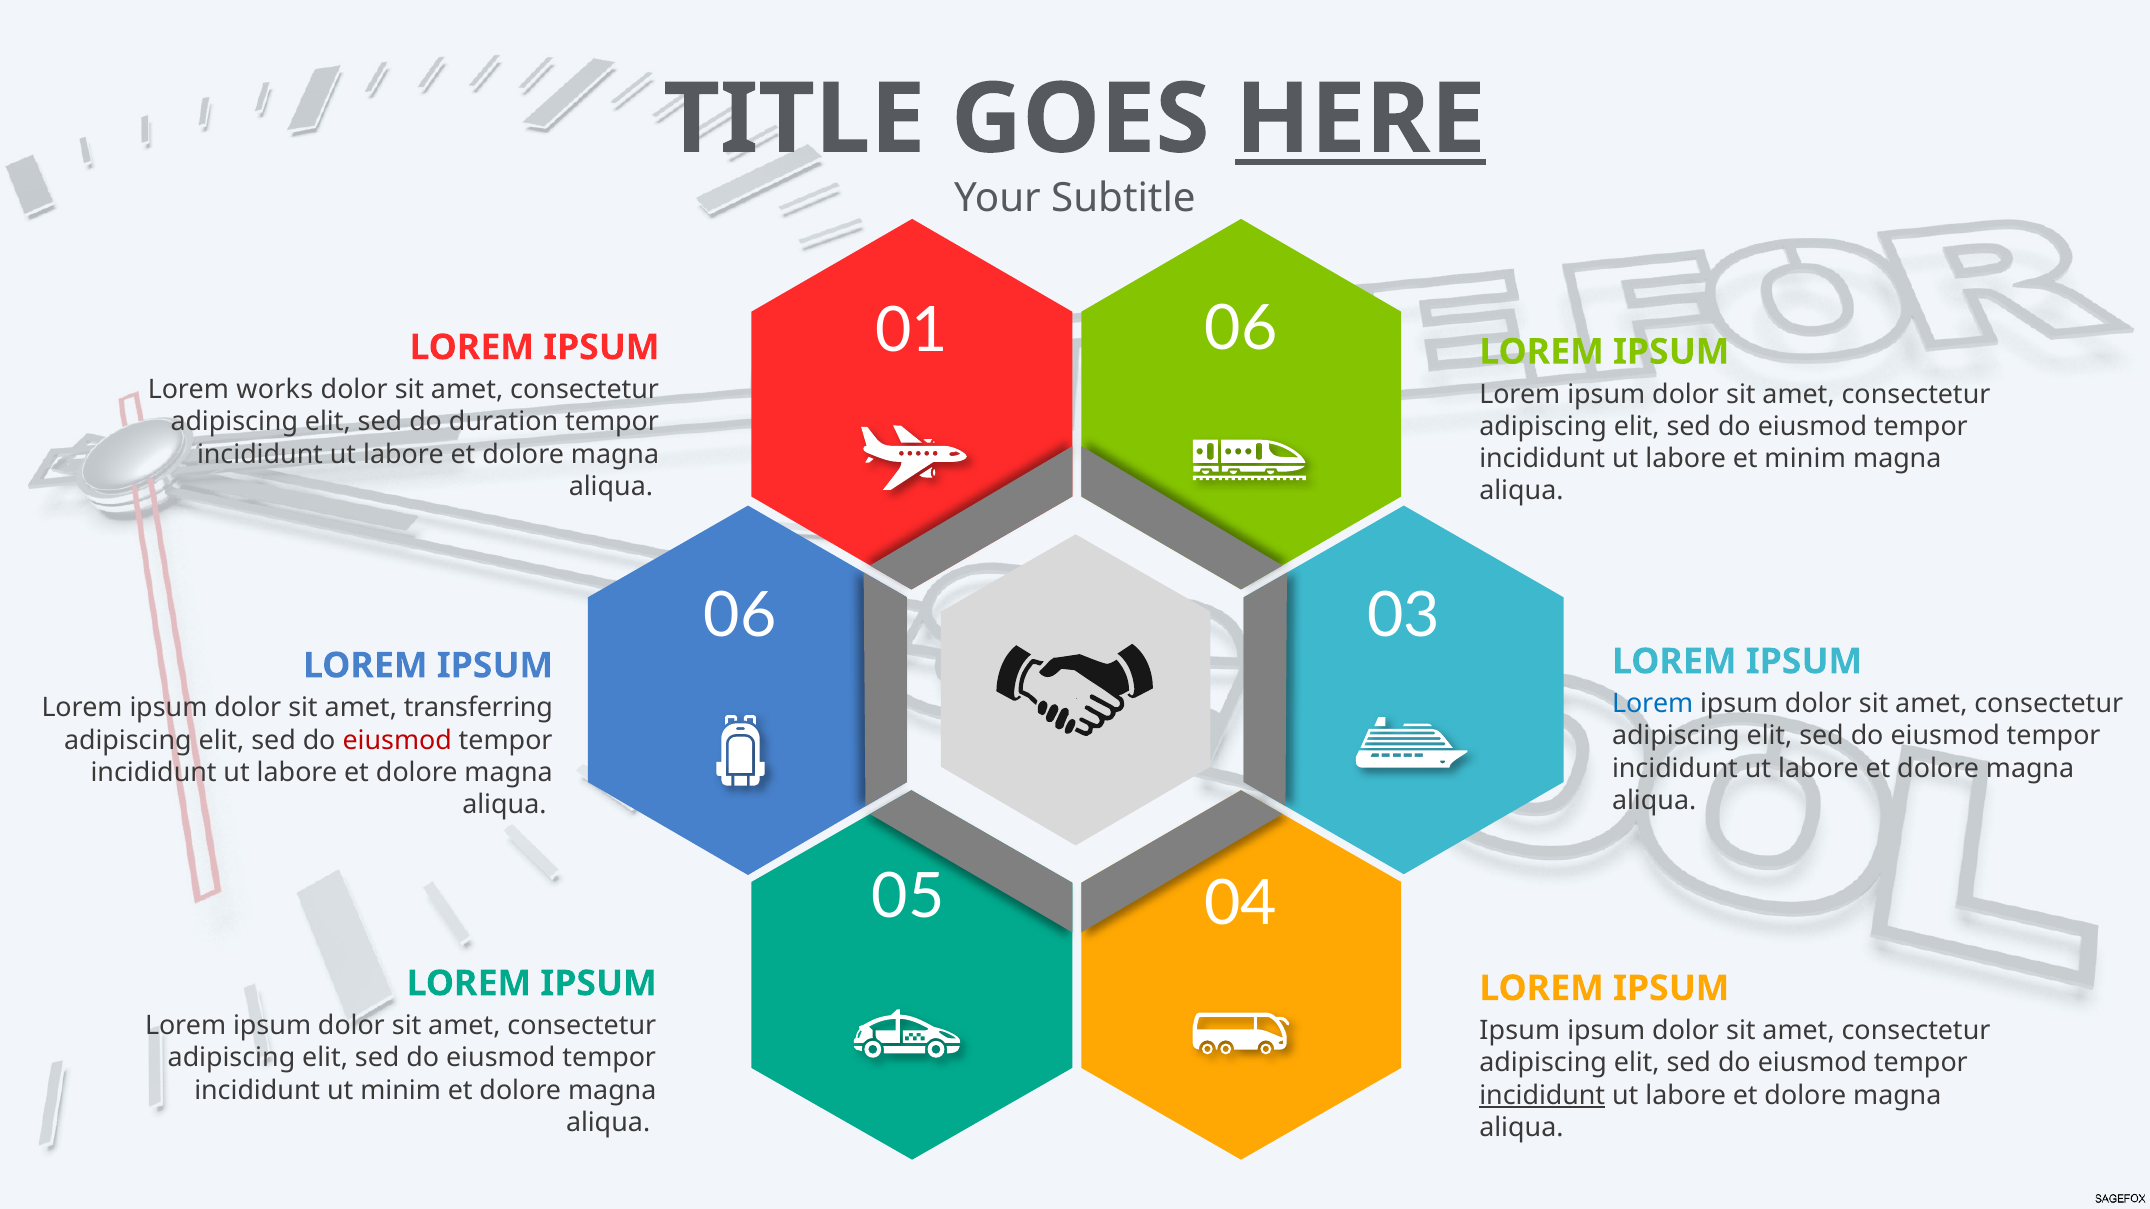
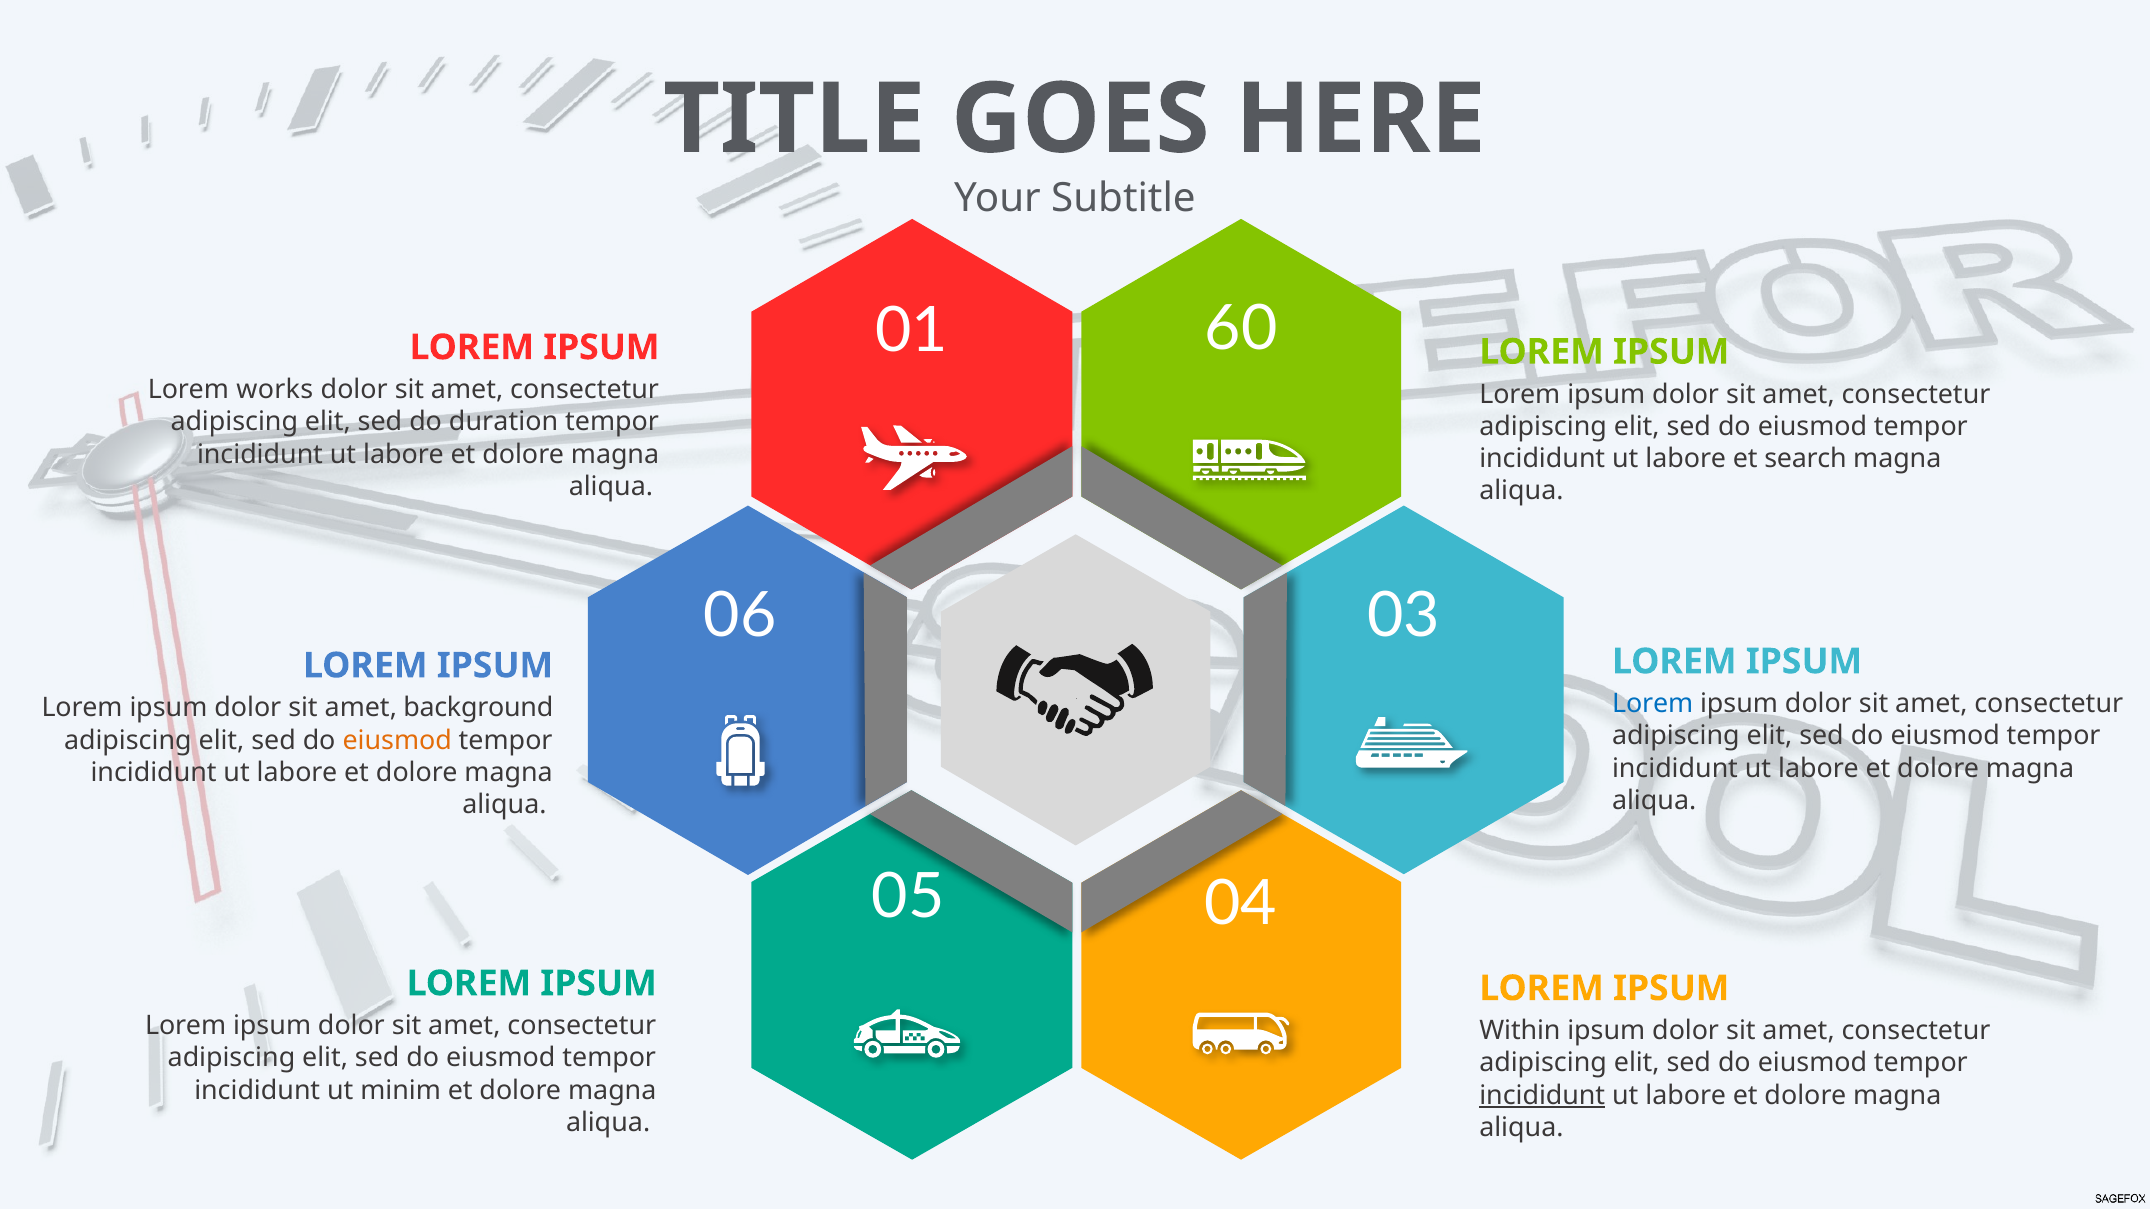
HERE underline: present -> none
01 06: 06 -> 60
et minim: minim -> search
transferring: transferring -> background
eiusmod at (397, 740) colour: red -> orange
Ipsum at (1520, 1031): Ipsum -> Within
